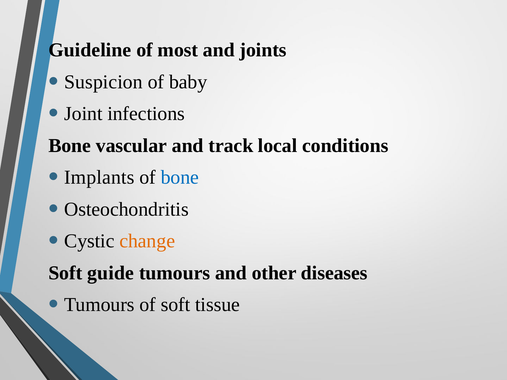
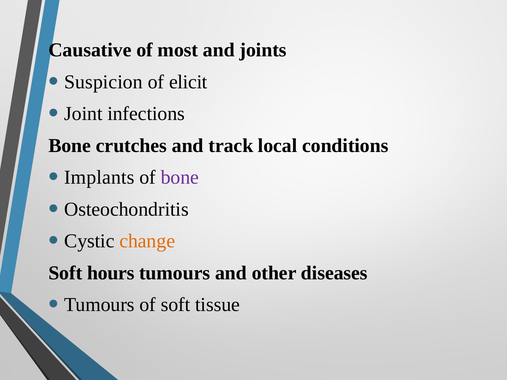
Guideline: Guideline -> Causative
baby: baby -> elicit
vascular: vascular -> crutches
bone at (180, 177) colour: blue -> purple
guide: guide -> hours
